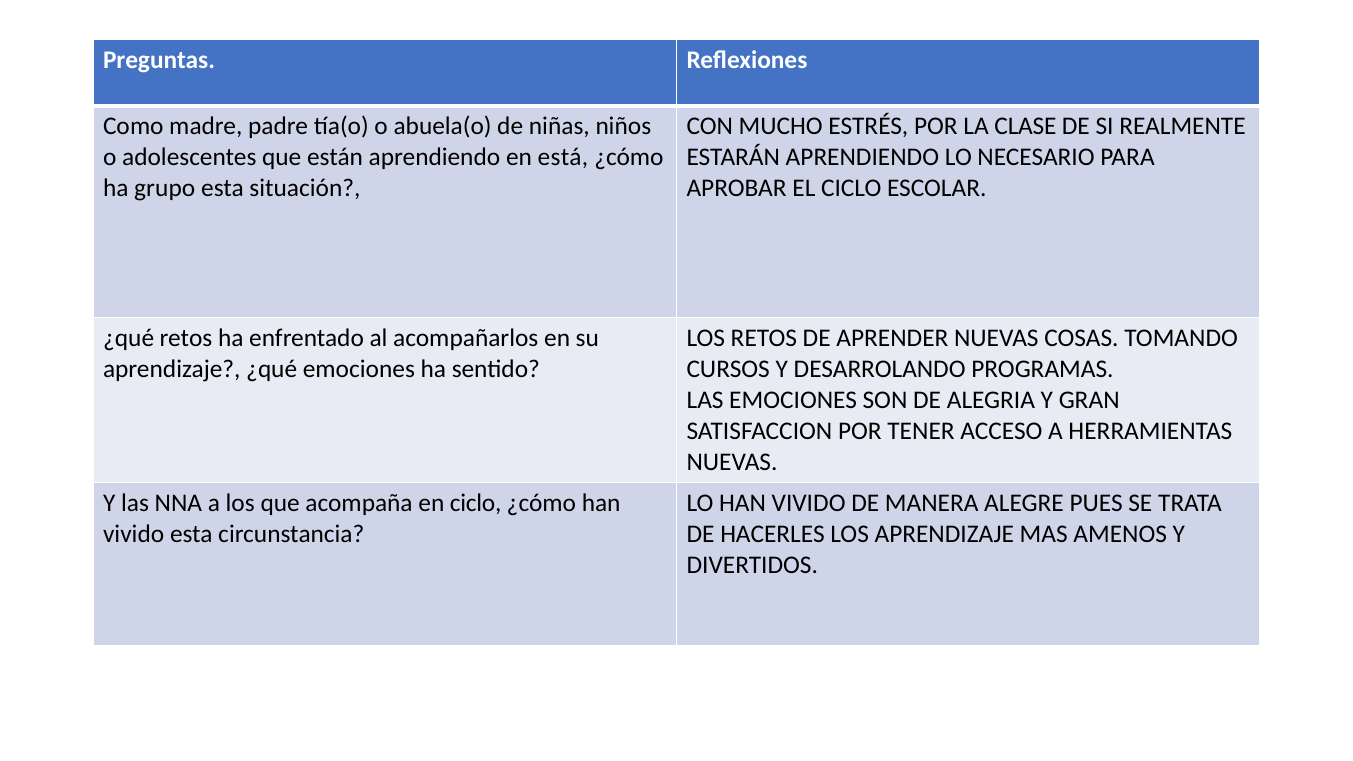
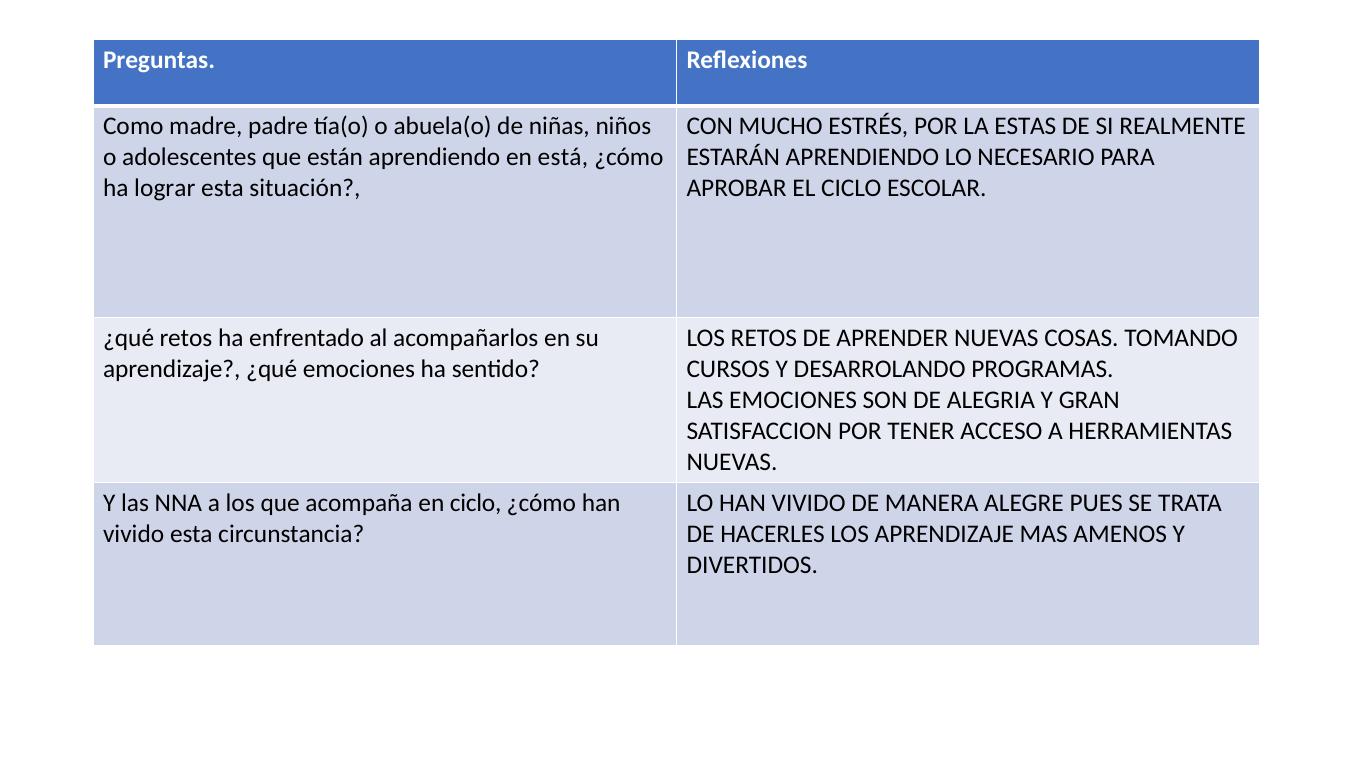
CLASE: CLASE -> ESTAS
grupo: grupo -> lograr
